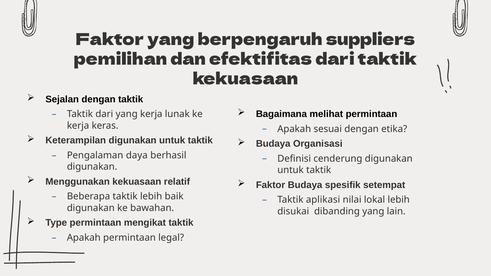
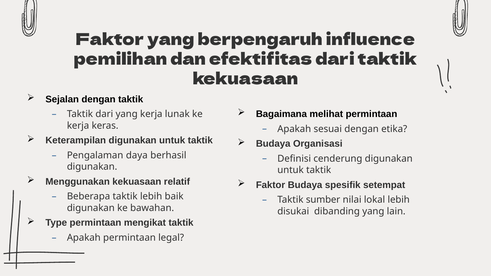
suppliers: suppliers -> influence
aplikasi: aplikasi -> sumber
